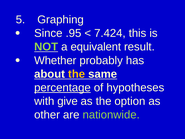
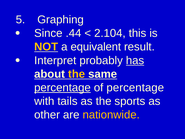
.95: .95 -> .44
7.424: 7.424 -> 2.104
NOT colour: light green -> yellow
Whether: Whether -> Interpret
has underline: none -> present
of hypotheses: hypotheses -> percentage
give: give -> tails
option: option -> sports
nationwide colour: light green -> yellow
